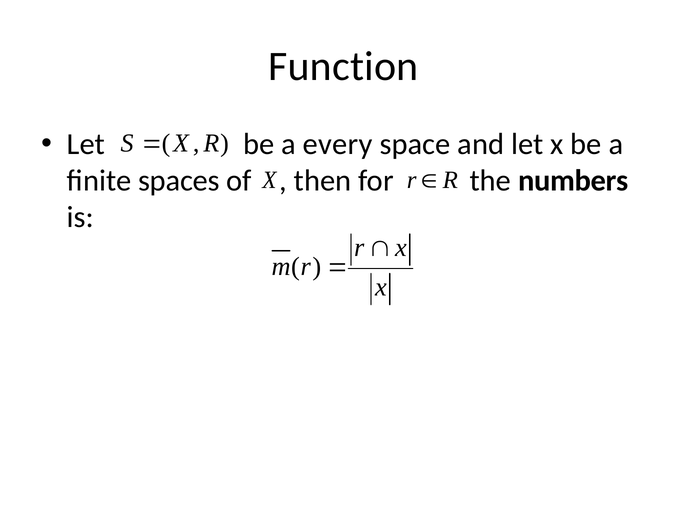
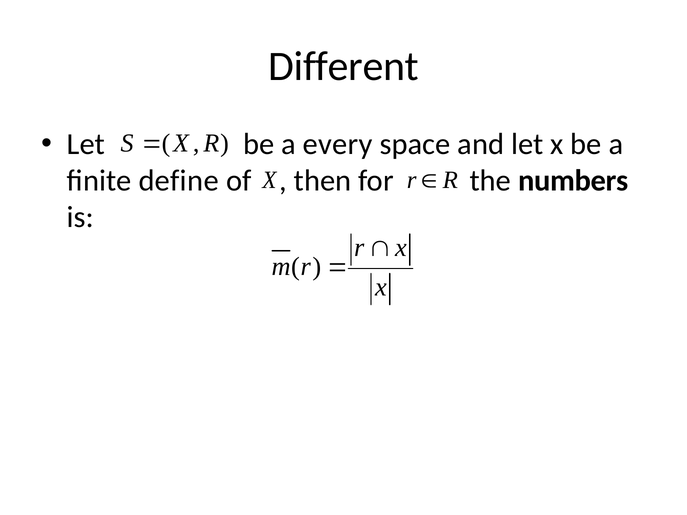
Function: Function -> Different
spaces: spaces -> define
